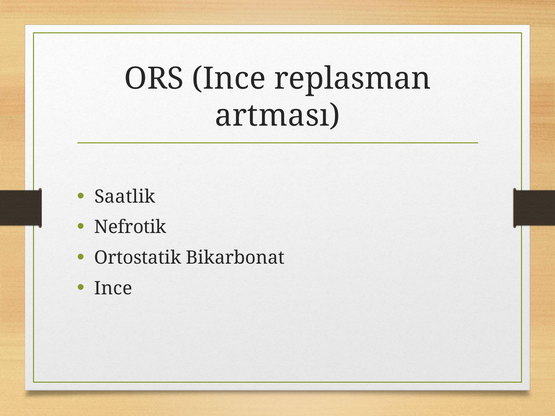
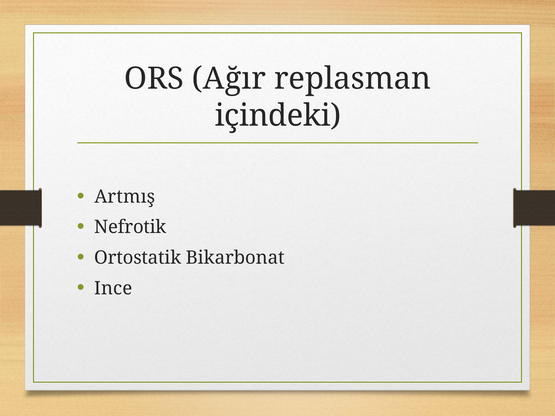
ORS Ince: Ince -> Ağır
artması: artması -> içindeki
Saatlik: Saatlik -> Artmış
